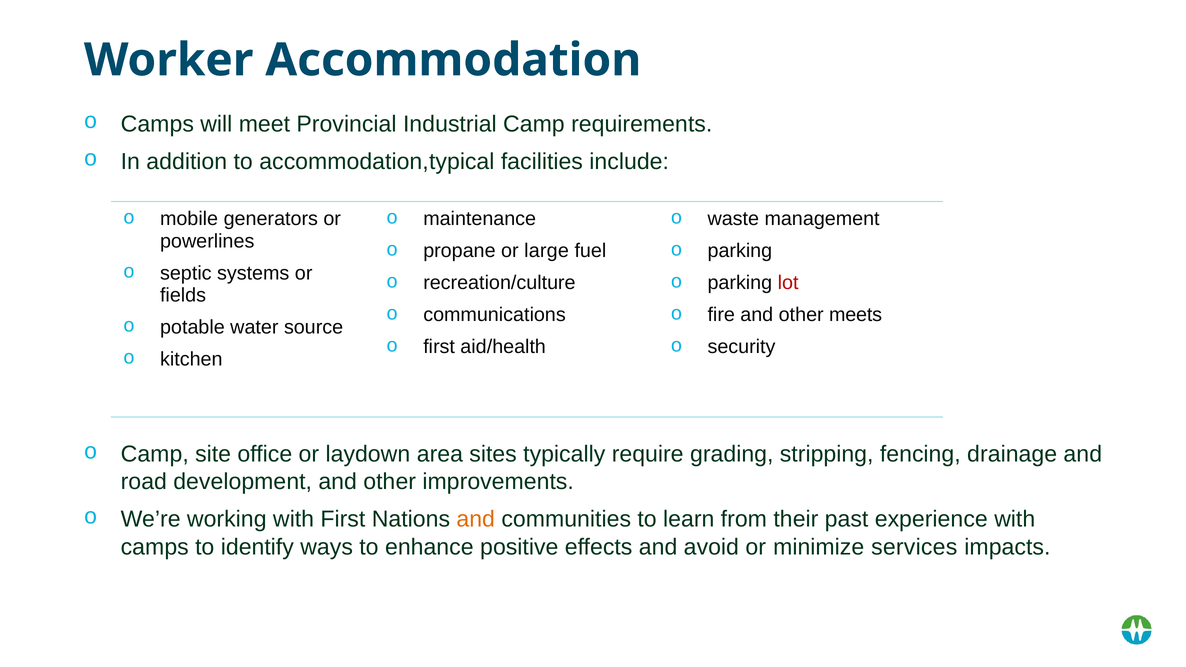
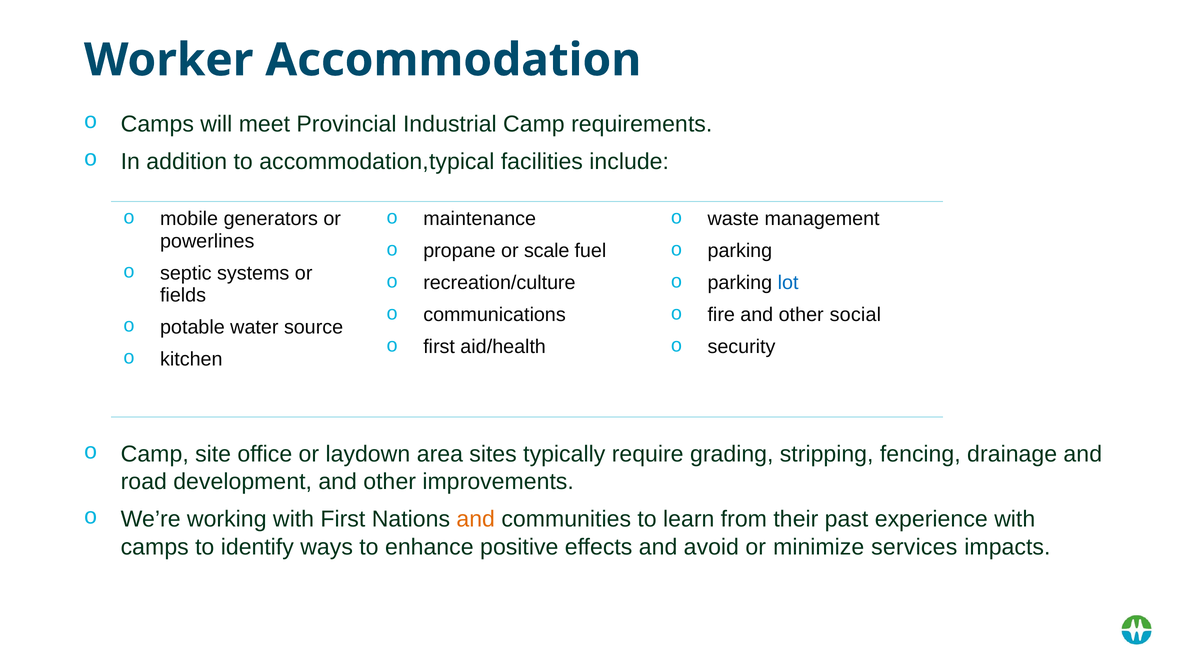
large: large -> scale
lot colour: red -> blue
meets: meets -> social
